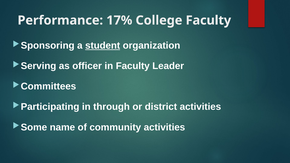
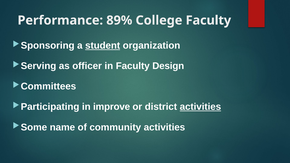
17%: 17% -> 89%
Leader: Leader -> Design
through: through -> improve
activities at (200, 107) underline: none -> present
